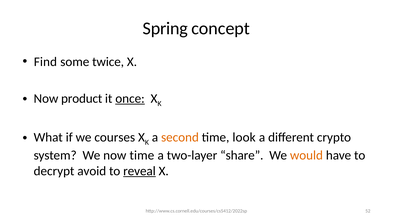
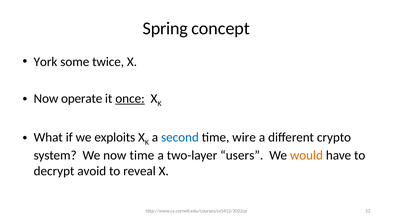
Find: Find -> York
product: product -> operate
courses: courses -> exploits
second colour: orange -> blue
look: look -> wire
share: share -> users
reveal underline: present -> none
